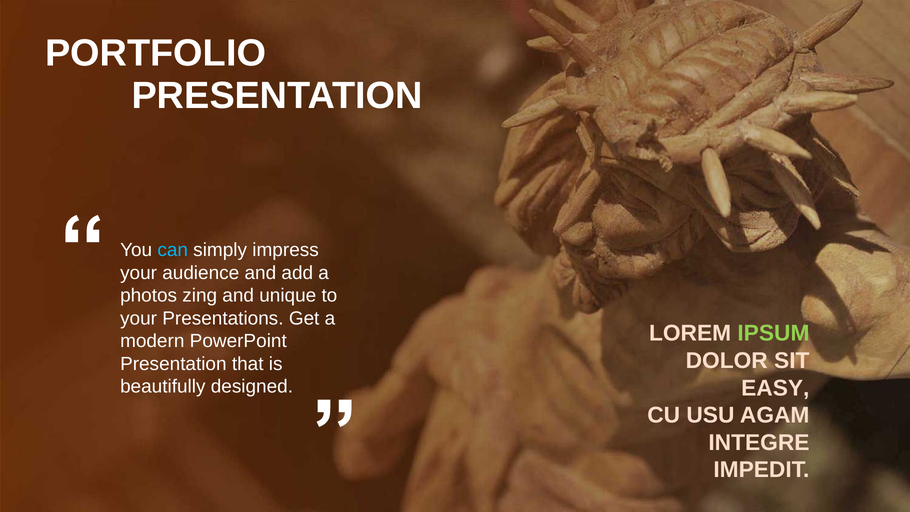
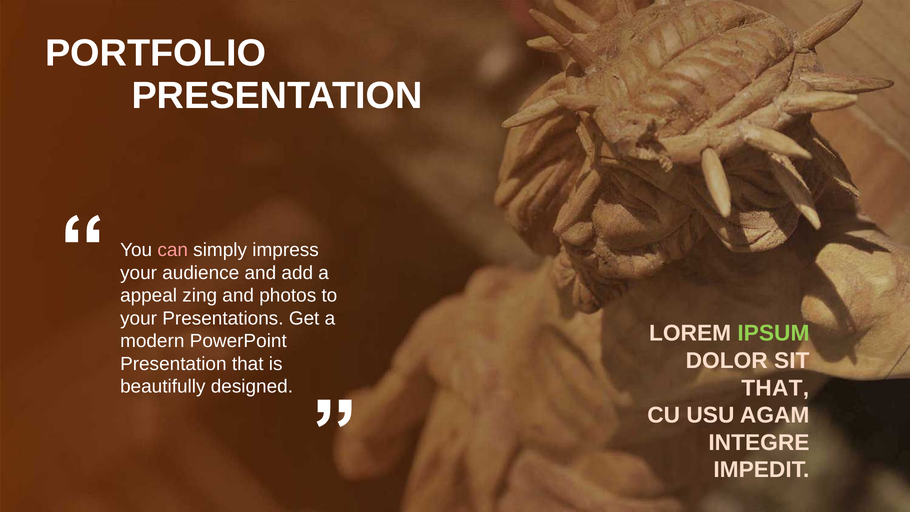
can colour: light blue -> pink
photos: photos -> appeal
unique: unique -> photos
EASY at (775, 388): EASY -> THAT
